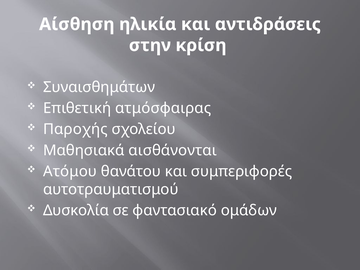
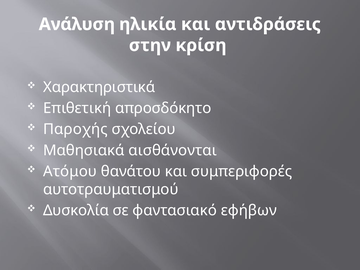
Αίσθηση: Αίσθηση -> Ανάλυση
Συναισθημάτων: Συναισθημάτων -> Χαρακτηριστικά
ατμόσφαιρας: ατμόσφαιρας -> απροσδόκητο
ομάδων: ομάδων -> εφήβων
